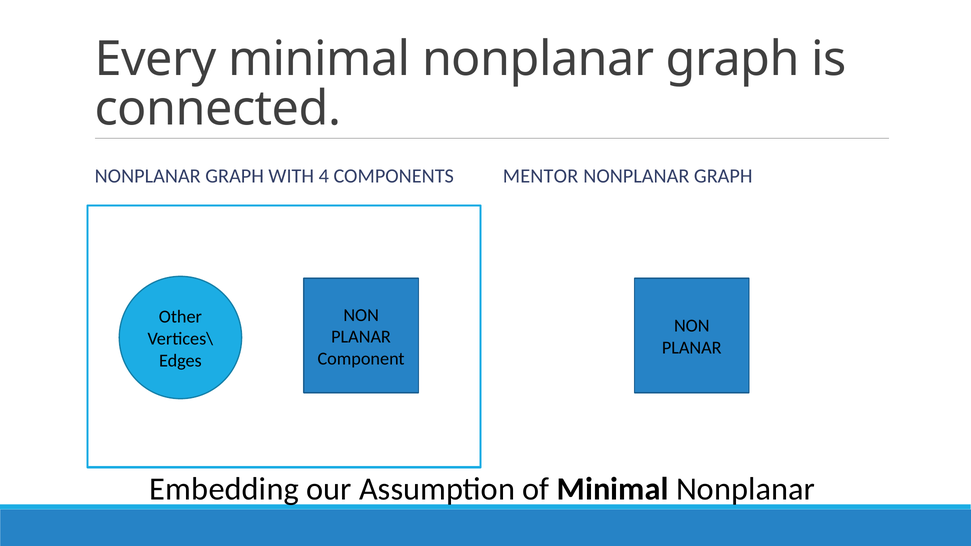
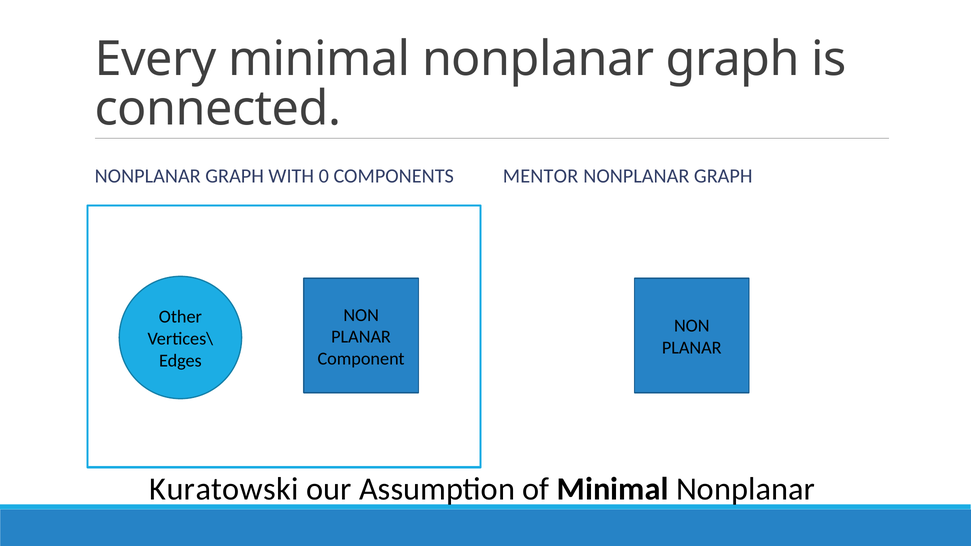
4: 4 -> 0
Embedding: Embedding -> Kuratowski
